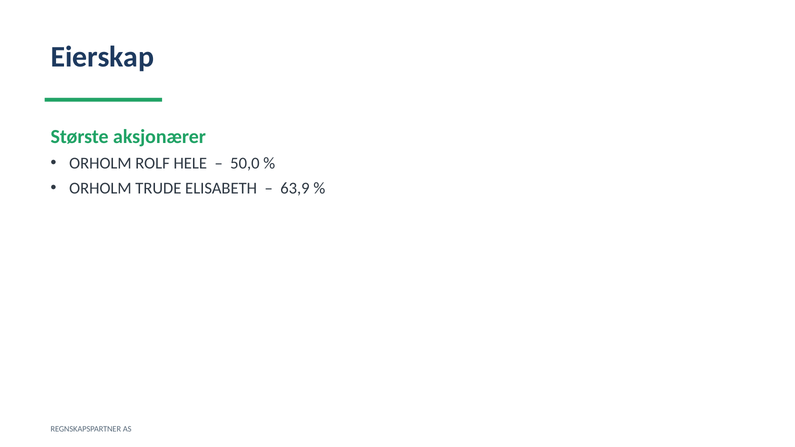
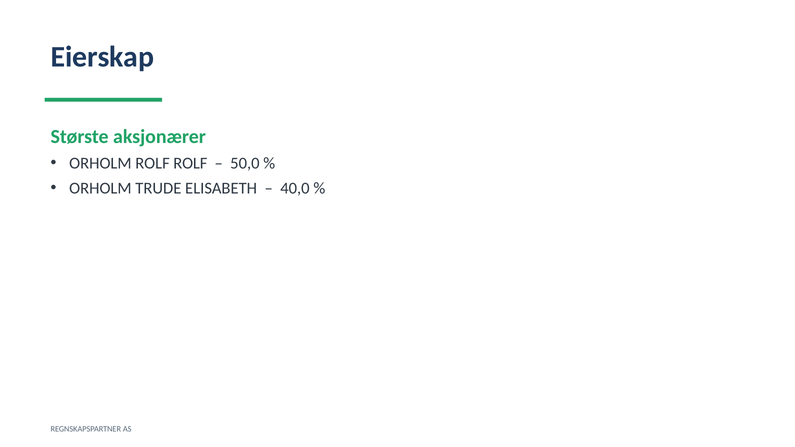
ROLF HELE: HELE -> ROLF
63,9: 63,9 -> 40,0
